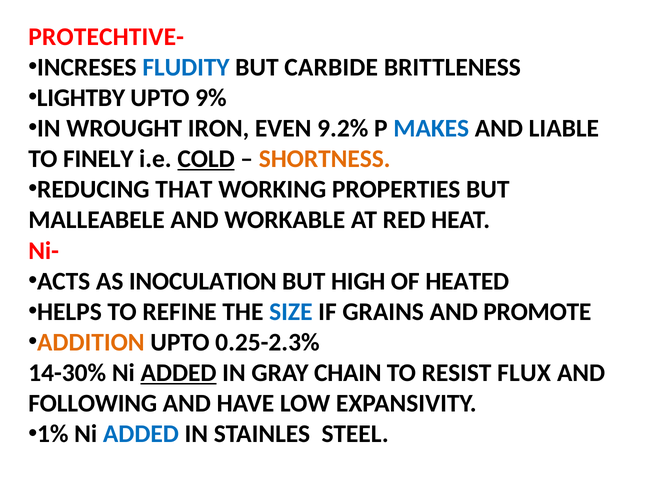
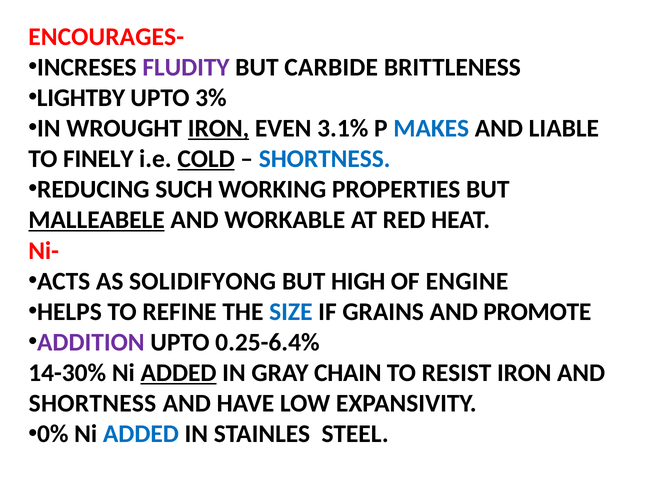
PROTECHTIVE-: PROTECHTIVE- -> ENCOURAGES-
FLUDITY colour: blue -> purple
9%: 9% -> 3%
IRON at (219, 128) underline: none -> present
9.2%: 9.2% -> 3.1%
SHORTNESS at (325, 159) colour: orange -> blue
THAT: THAT -> SUCH
MALLEABELE underline: none -> present
INOCULATION: INOCULATION -> SOLIDIFYONG
HEATED: HEATED -> ENGINE
ADDITION colour: orange -> purple
0.25-2.3%: 0.25-2.3% -> 0.25-6.4%
RESIST FLUX: FLUX -> IRON
FOLLOWING at (93, 404): FOLLOWING -> SHORTNESS
1%: 1% -> 0%
